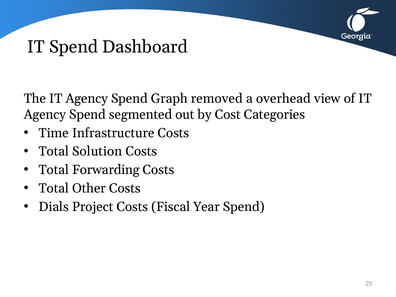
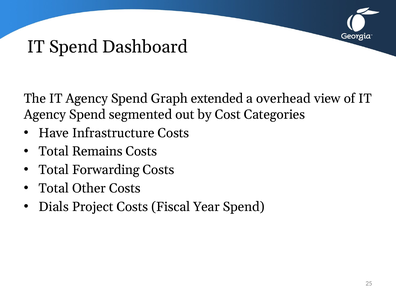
removed: removed -> extended
Time: Time -> Have
Solution: Solution -> Remains
